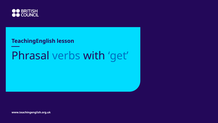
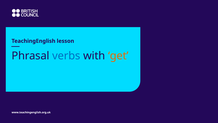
get colour: blue -> orange
